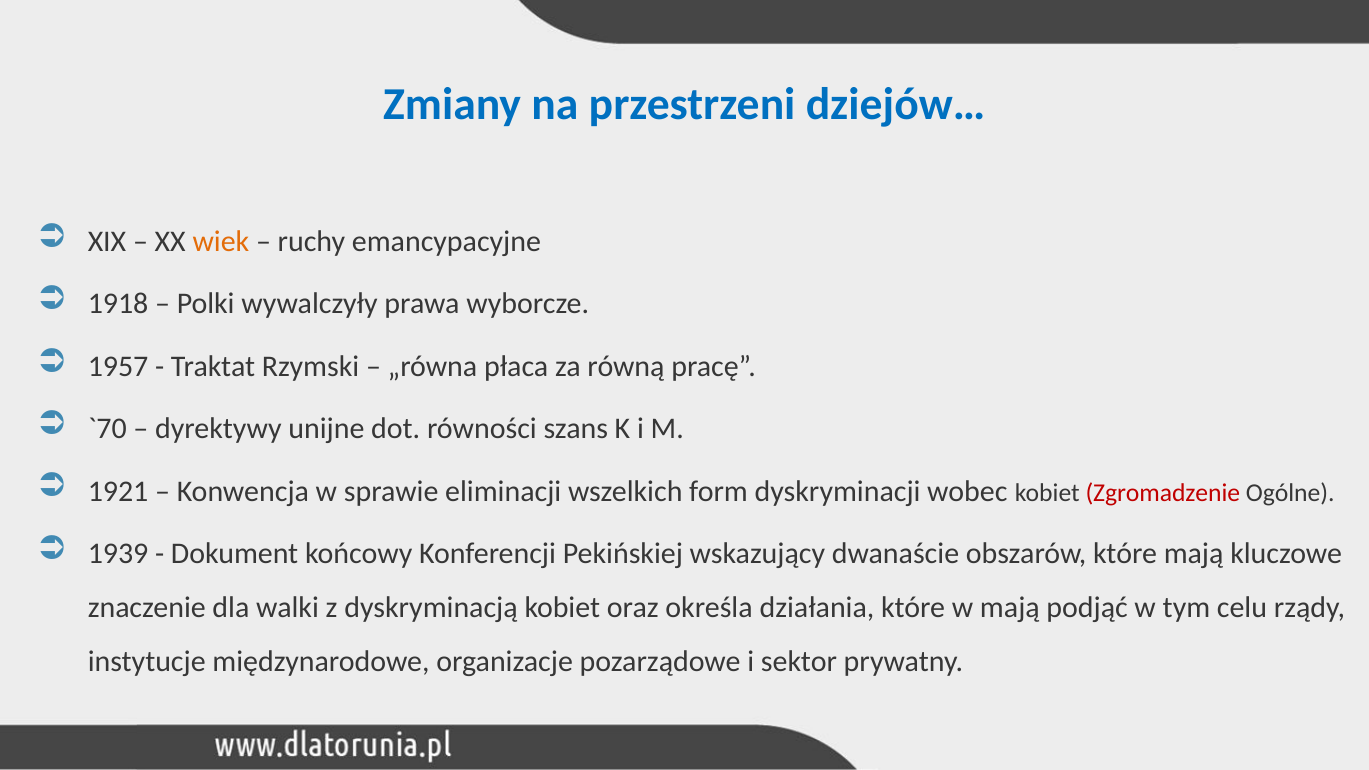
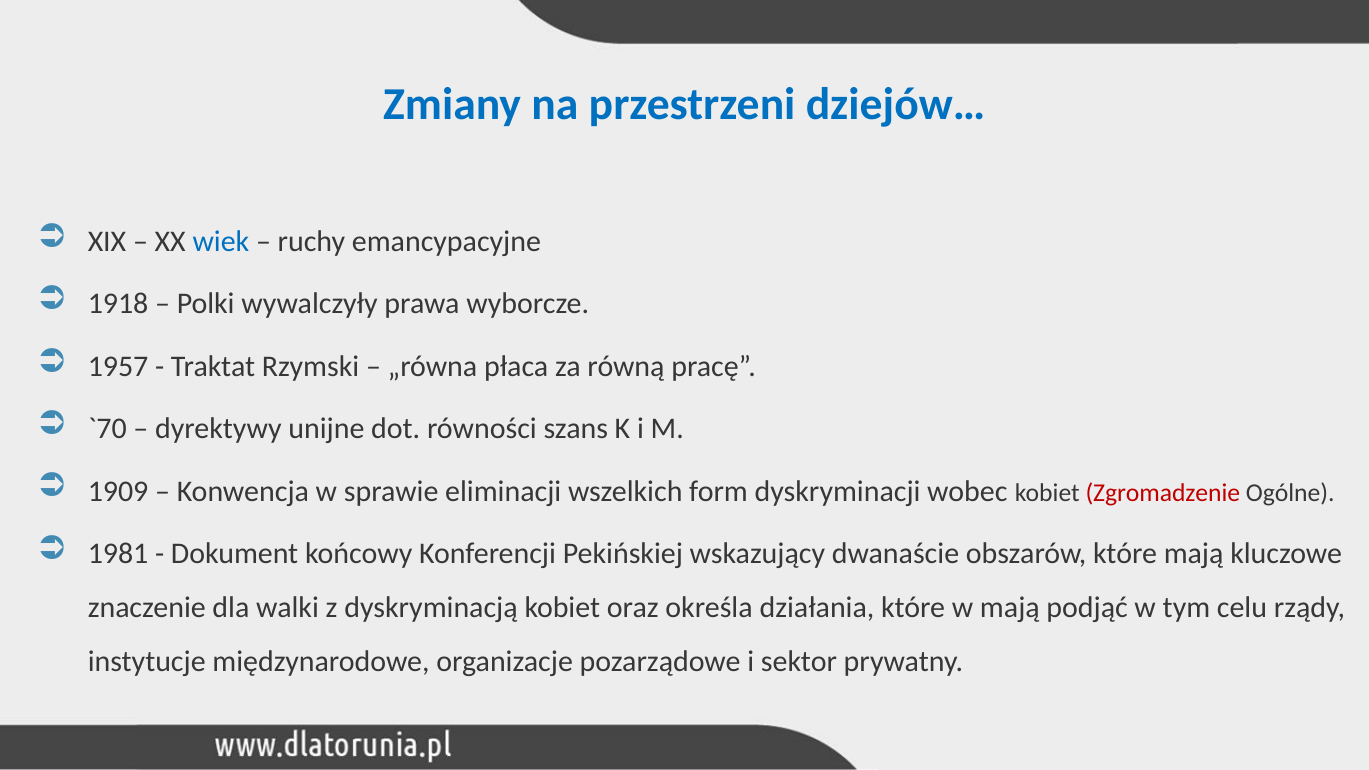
wiek colour: orange -> blue
1921: 1921 -> 1909
1939: 1939 -> 1981
